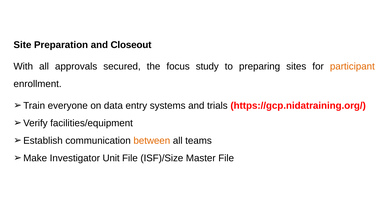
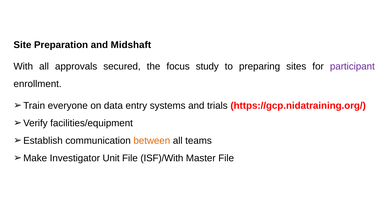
Closeout: Closeout -> Midshaft
participant colour: orange -> purple
ISF)/Size: ISF)/Size -> ISF)/With
